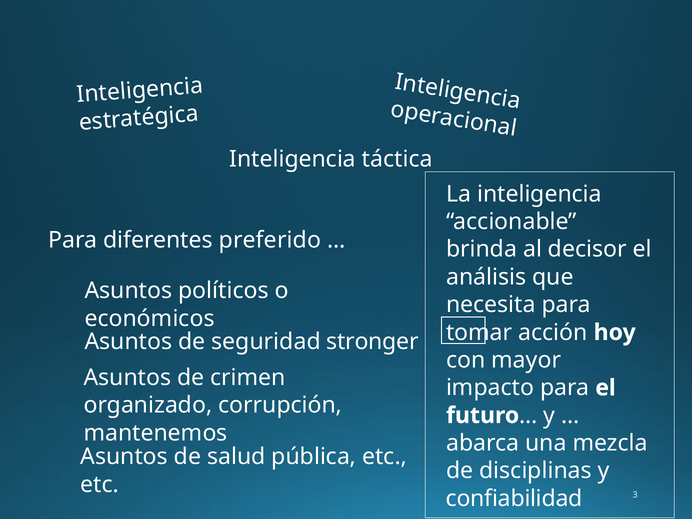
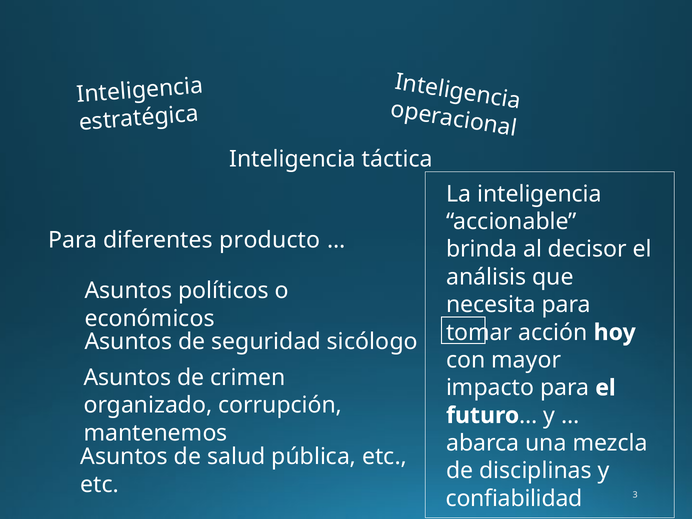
preferido: preferido -> producto
stronger: stronger -> sicólogo
